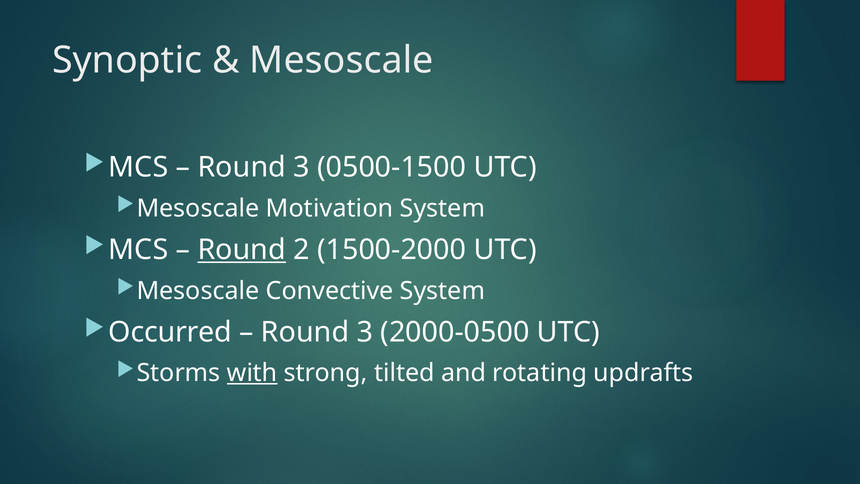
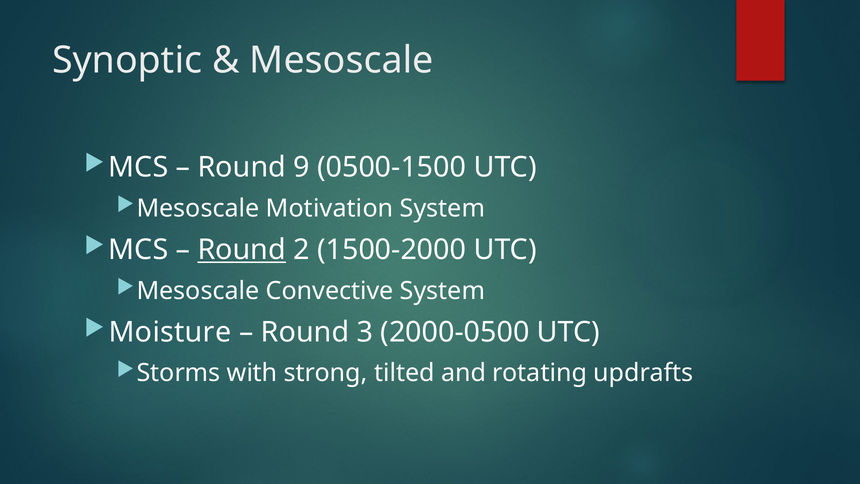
3 at (302, 167): 3 -> 9
Occurred: Occurred -> Moisture
with underline: present -> none
